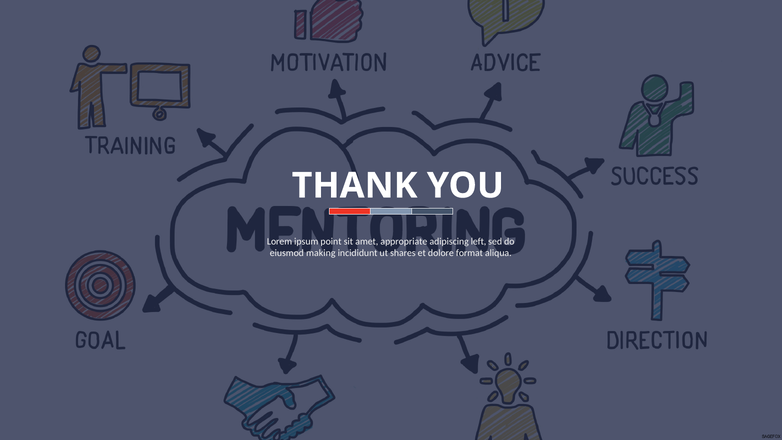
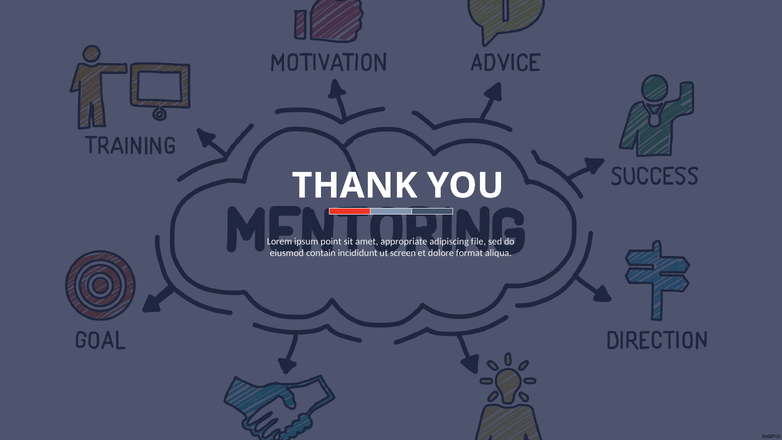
left: left -> file
making: making -> contain
shares: shares -> screen
